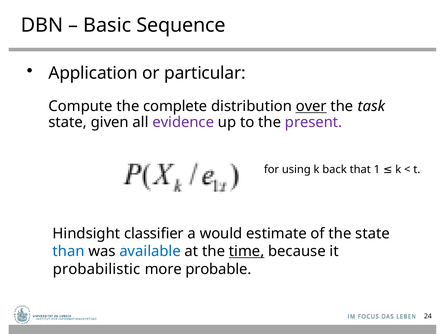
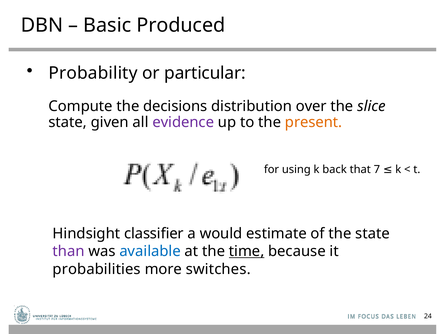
Sequence: Sequence -> Produced
Application: Application -> Probability
complete: complete -> decisions
over underline: present -> none
task: task -> slice
present colour: purple -> orange
1: 1 -> 7
than colour: blue -> purple
probabilistic: probabilistic -> probabilities
probable: probable -> switches
